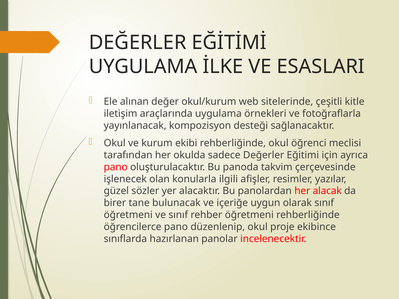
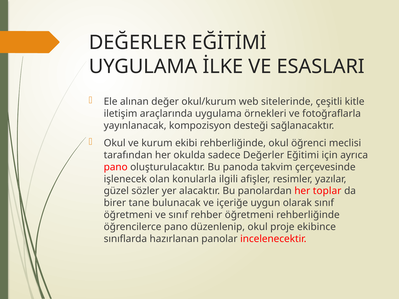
alacak: alacak -> toplar
